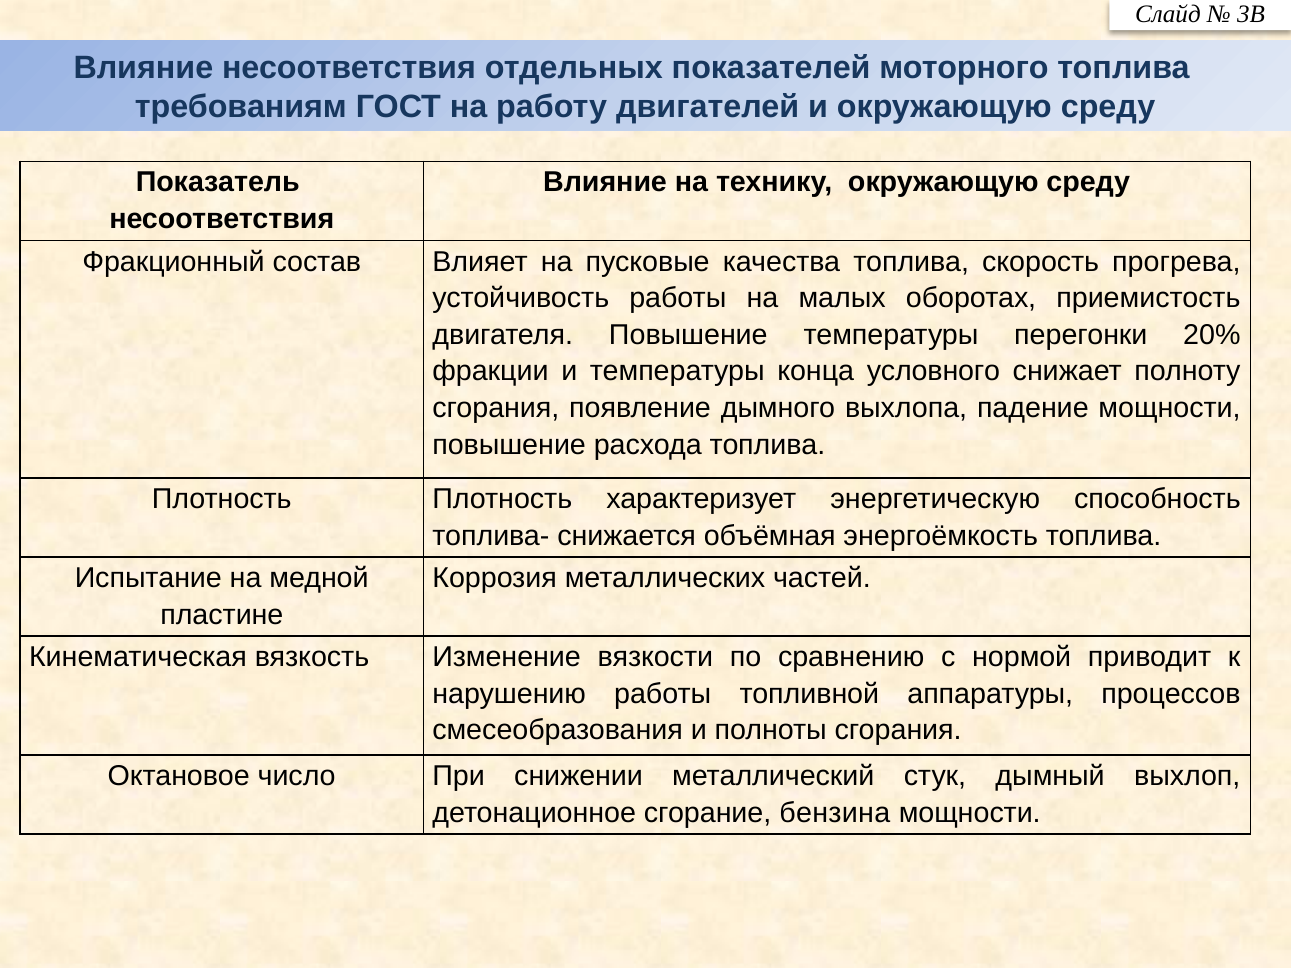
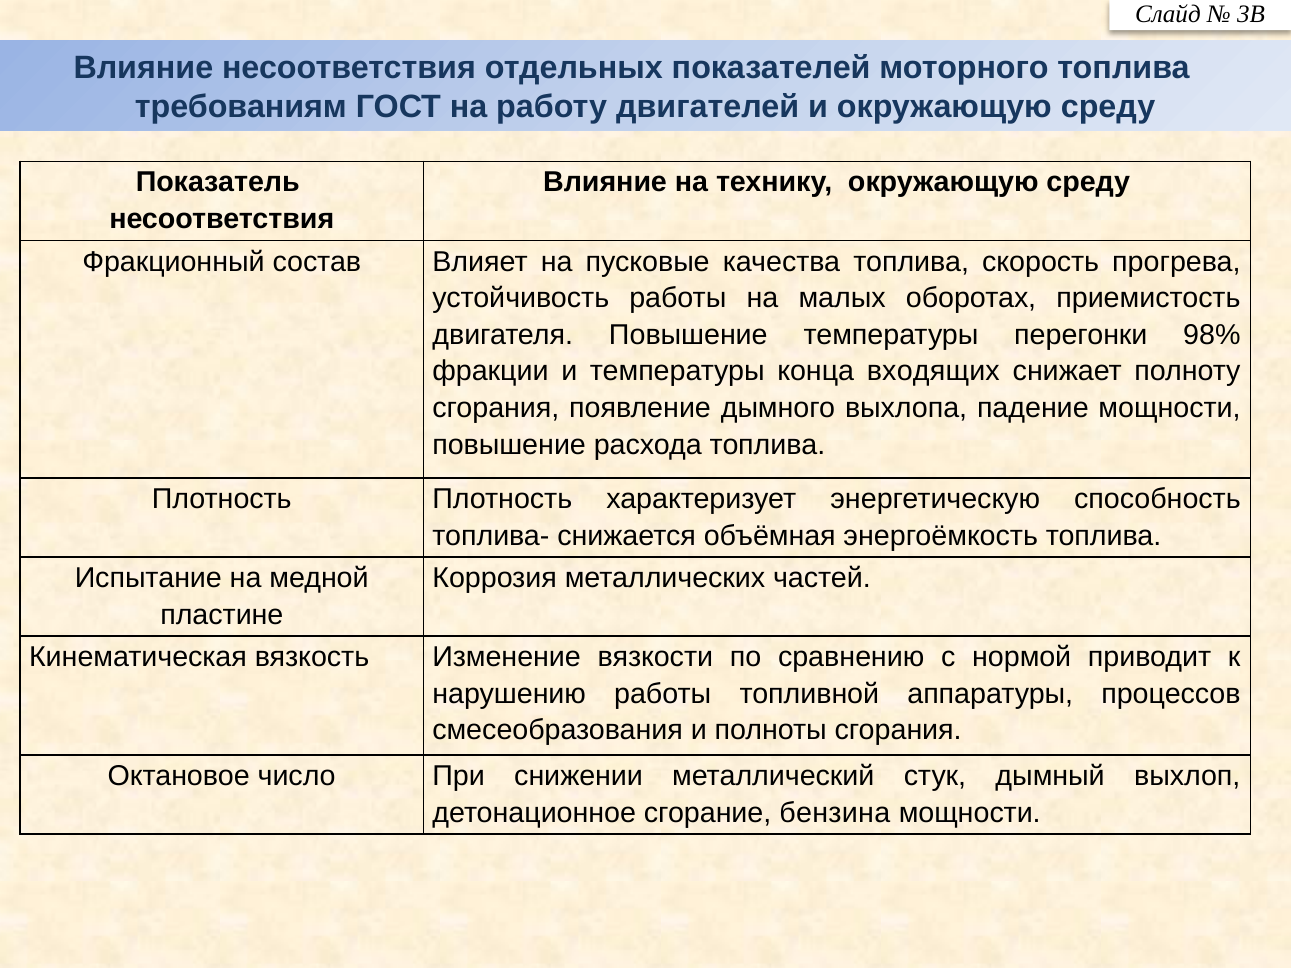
20%: 20% -> 98%
условного: условного -> входящих
